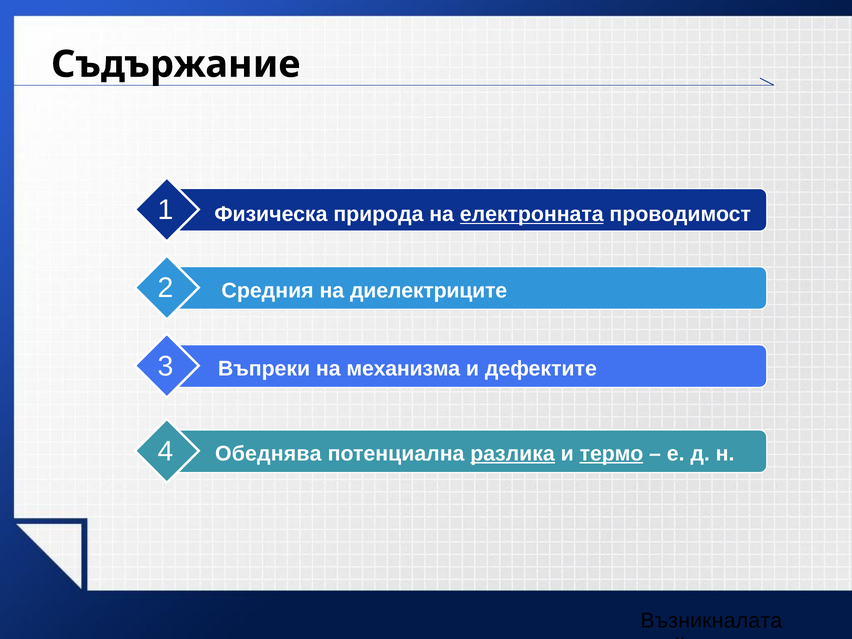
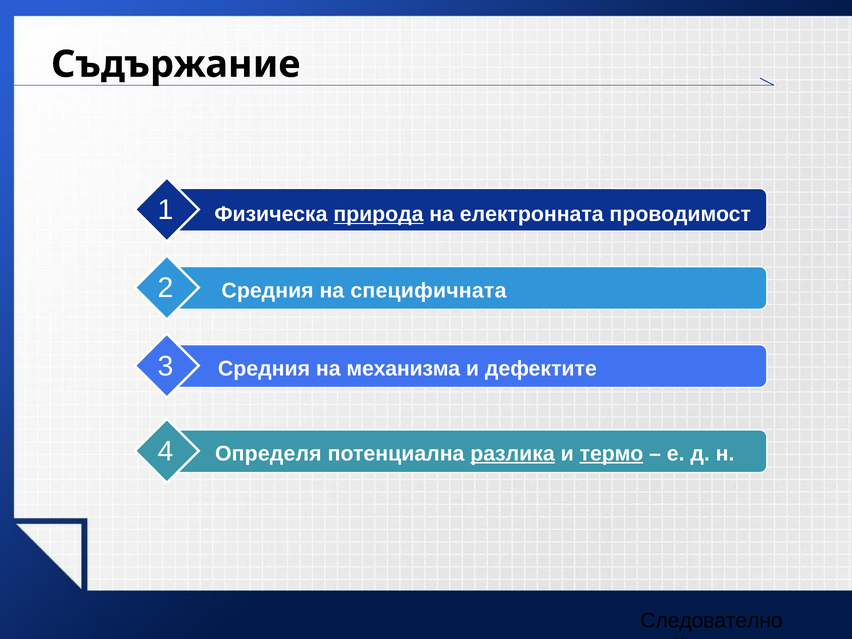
природа underline: none -> present
електронната underline: present -> none
диелектриците: диелектриците -> специфичната
Въпреки at (264, 368): Въпреки -> Средния
Обеднява: Обеднява -> Определя
Възникналата: Възникналата -> Следователно
